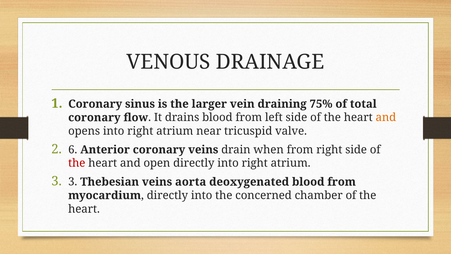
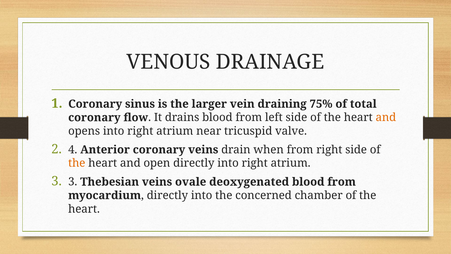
6: 6 -> 4
the at (77, 163) colour: red -> orange
aorta: aorta -> ovale
